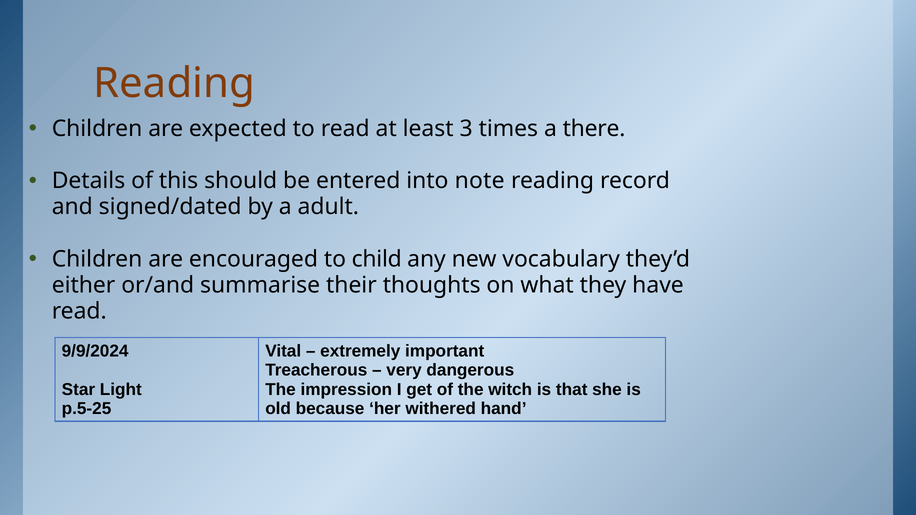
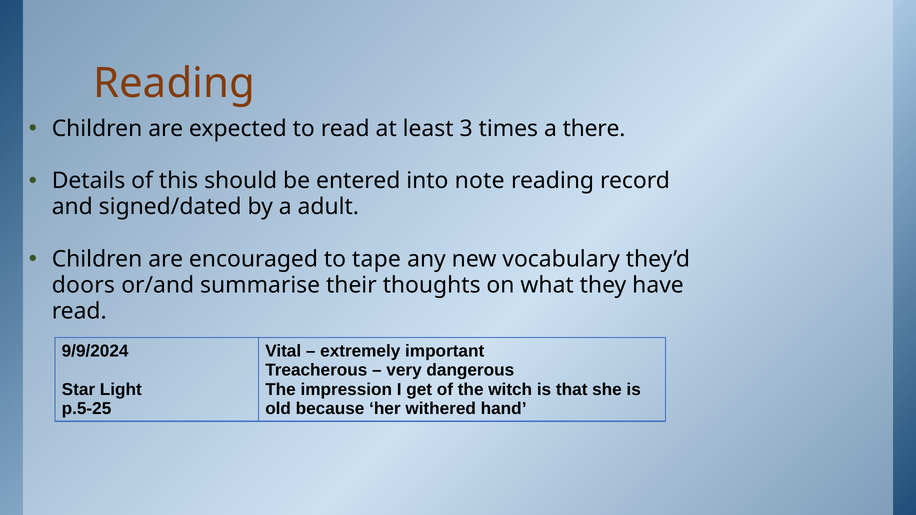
child: child -> tape
either: either -> doors
